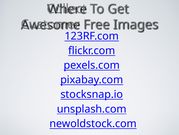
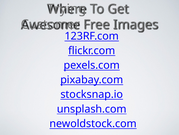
Collect: Collect -> Trying
